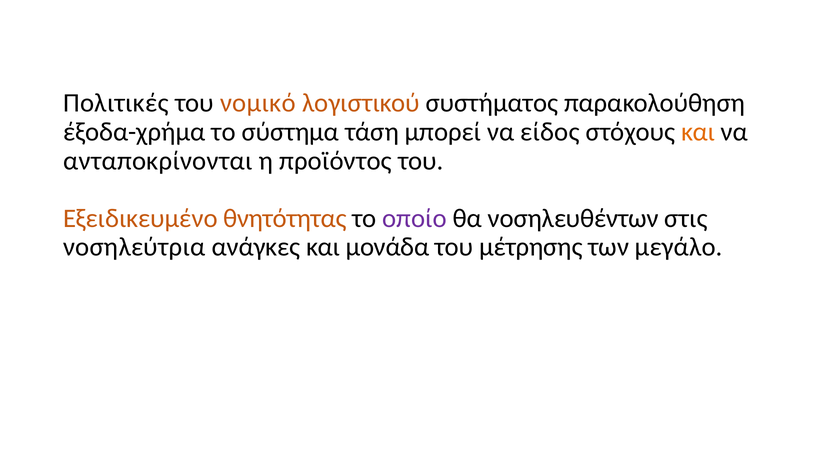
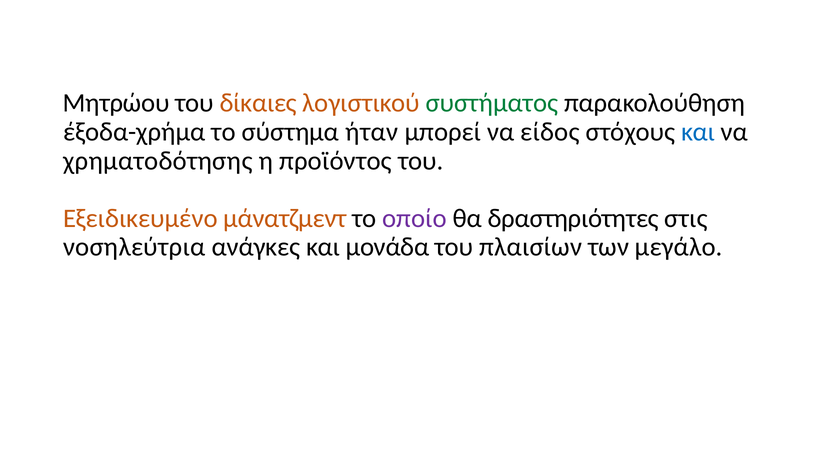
Πολιτικές: Πολιτικές -> Μητρώου
νομικό: νομικό -> δίκαιες
συστήματος colour: black -> green
τάση: τάση -> ήταν
και at (698, 132) colour: orange -> blue
ανταποκρίνονται: ανταποκρίνονται -> χρηματοδότησης
θνητότητας: θνητότητας -> μάνατζμεντ
νοσηλευθέντων: νοσηλευθέντων -> δραστηριότητες
μέτρησης: μέτρησης -> πλαισίων
